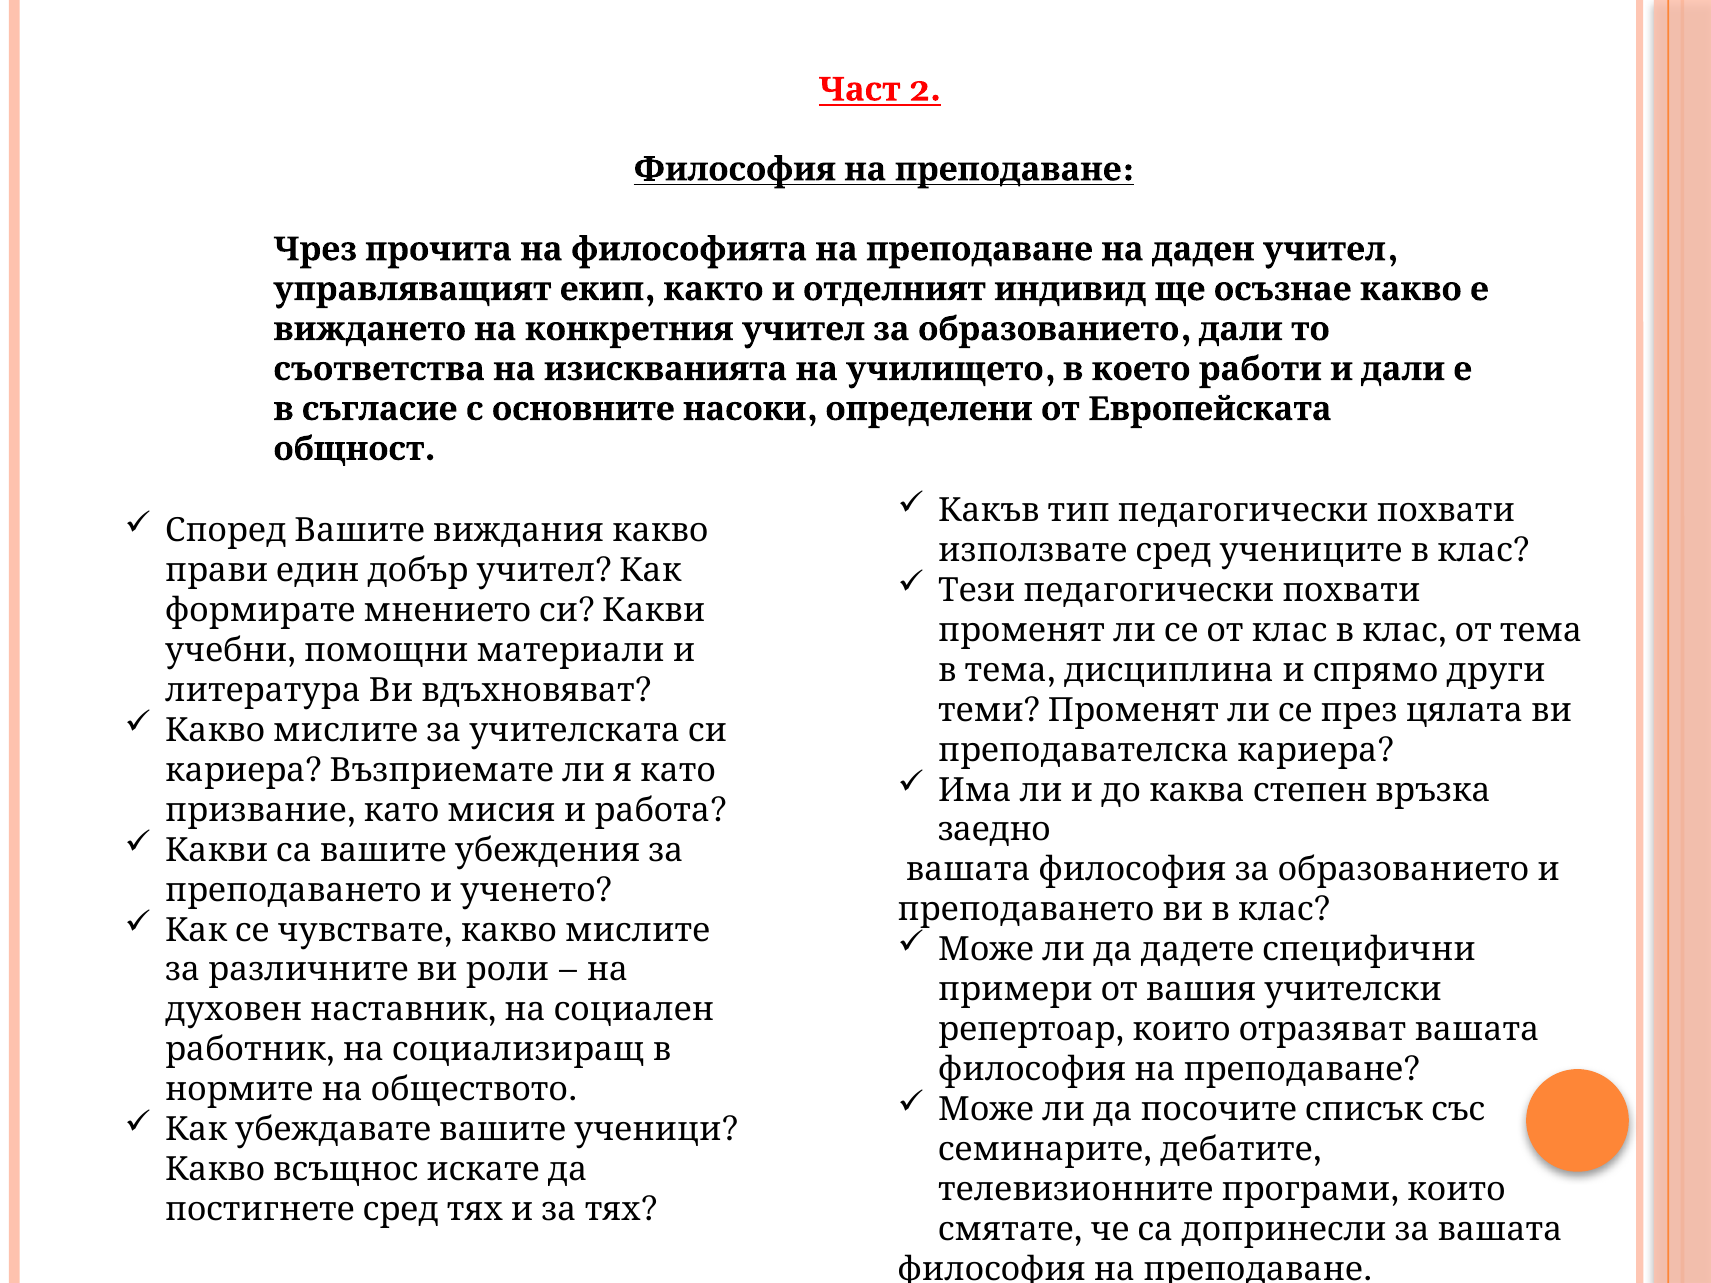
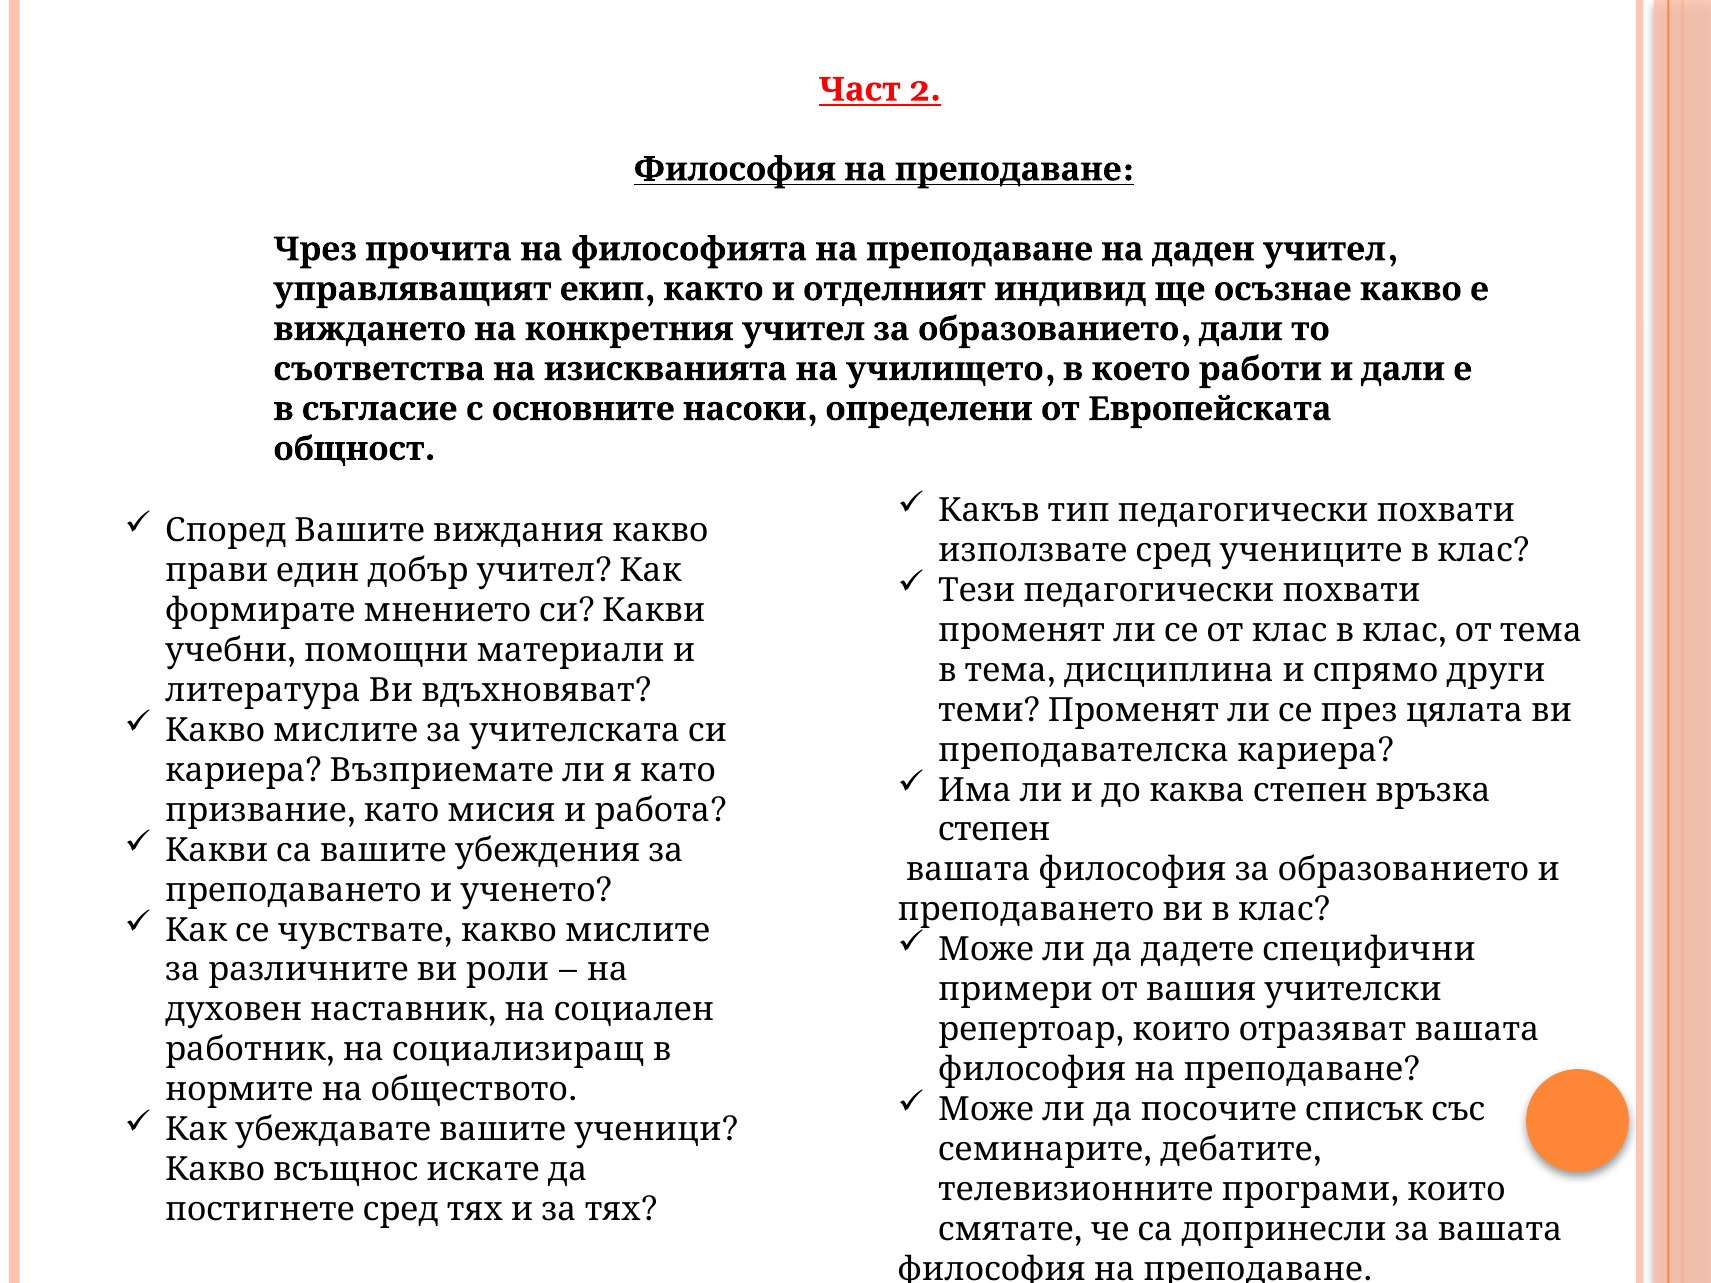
заедно: заедно -> степен
